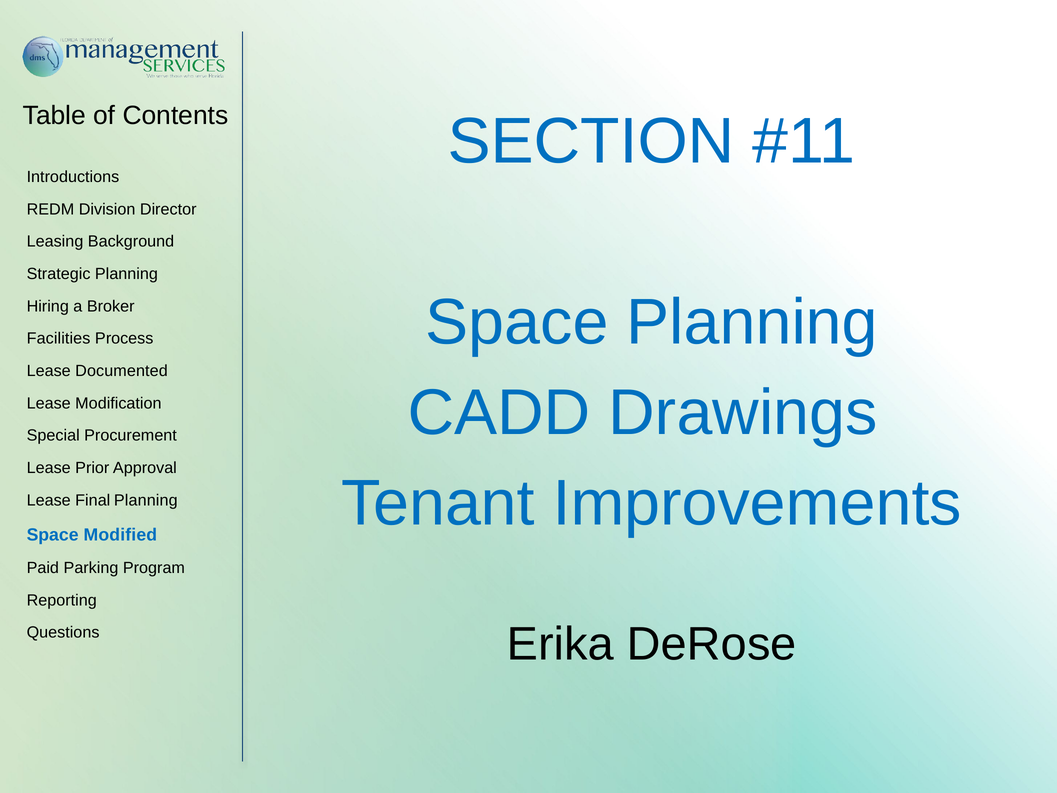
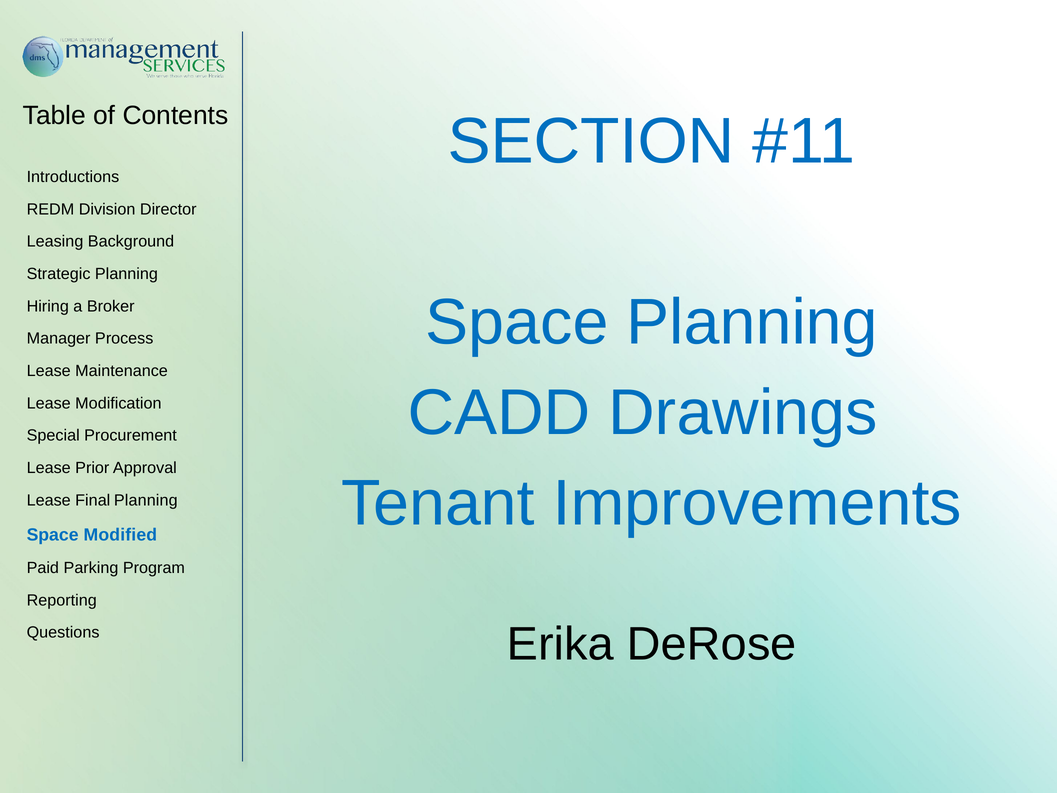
Facilities: Facilities -> Manager
Documented: Documented -> Maintenance
